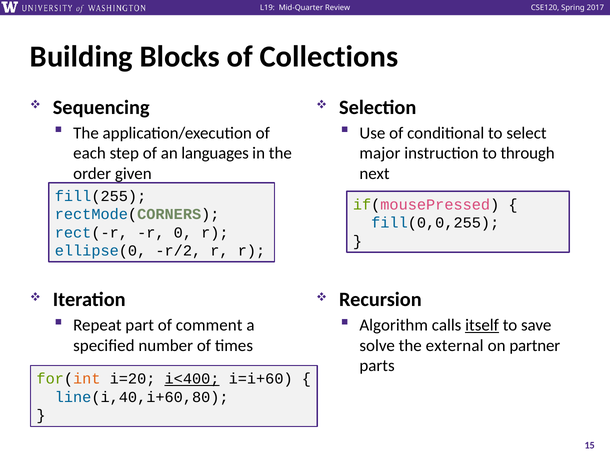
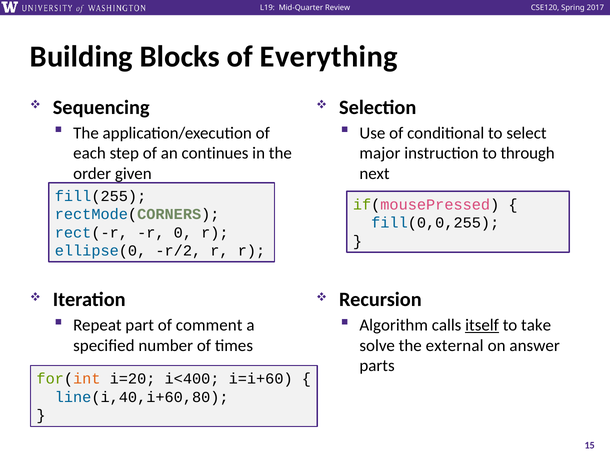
Collections: Collections -> Everything
languages: languages -> continues
save: save -> take
partner: partner -> answer
i<400 underline: present -> none
